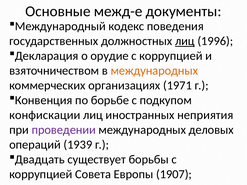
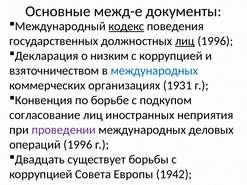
кодекс underline: none -> present
орудие: орудие -> низким
международных at (154, 71) colour: orange -> blue
1971: 1971 -> 1931
конфискации: конфискации -> согласование
операций 1939: 1939 -> 1996
1907: 1907 -> 1942
